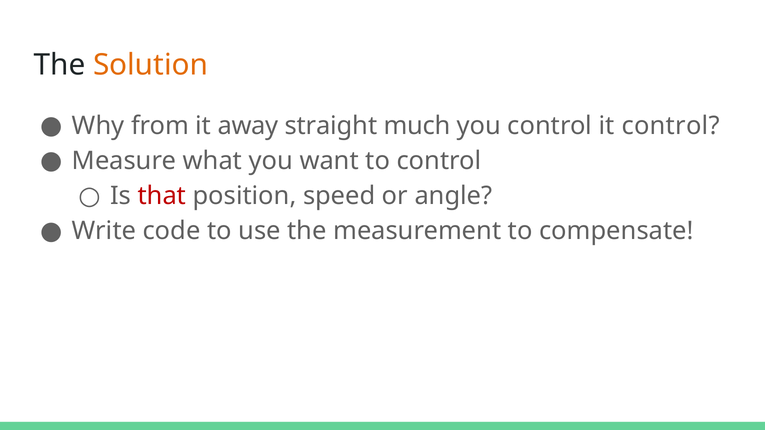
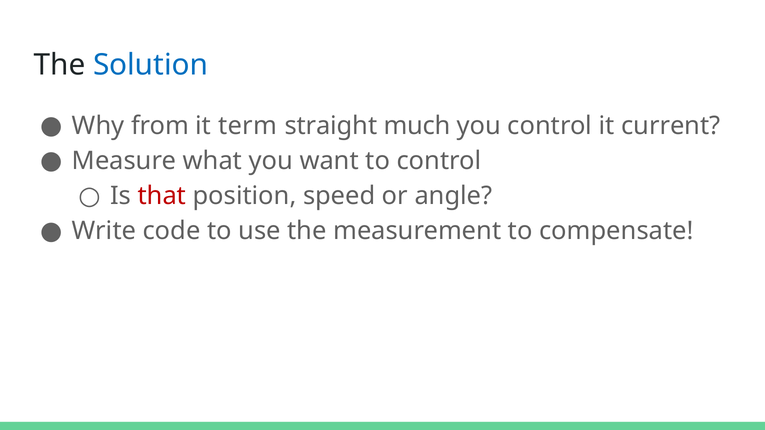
Solution colour: orange -> blue
away: away -> term
it control: control -> current
